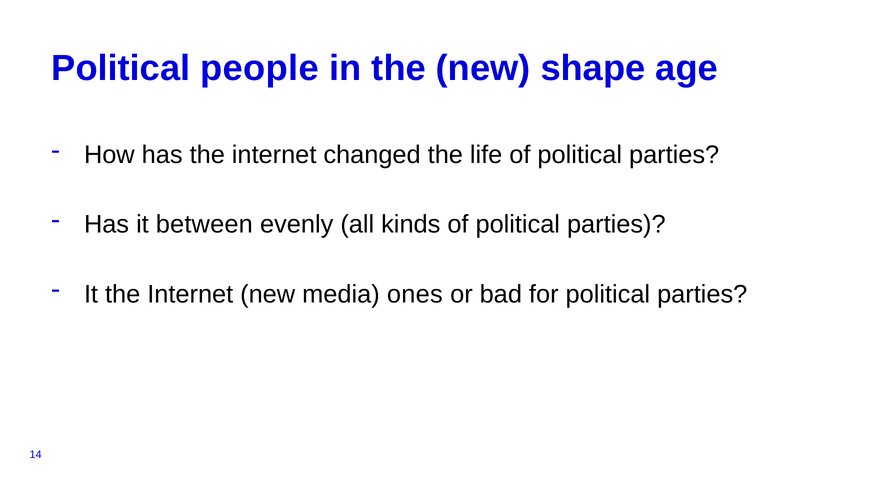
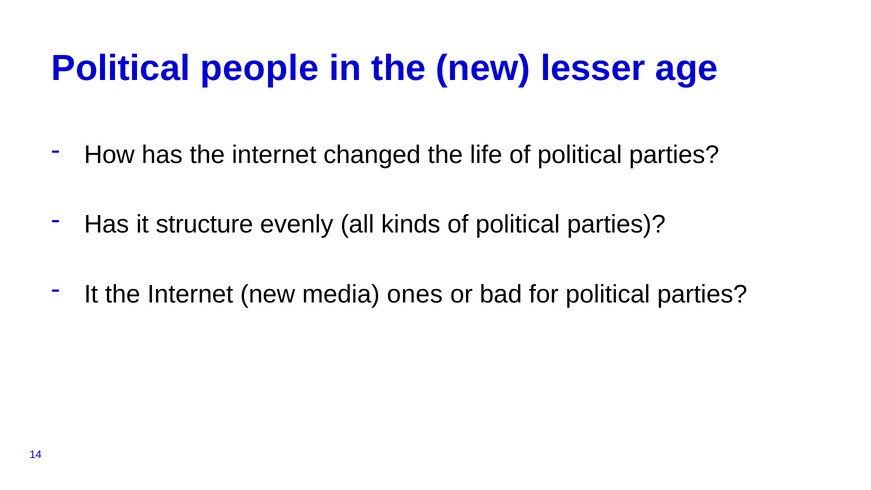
shape: shape -> lesser
between: between -> structure
